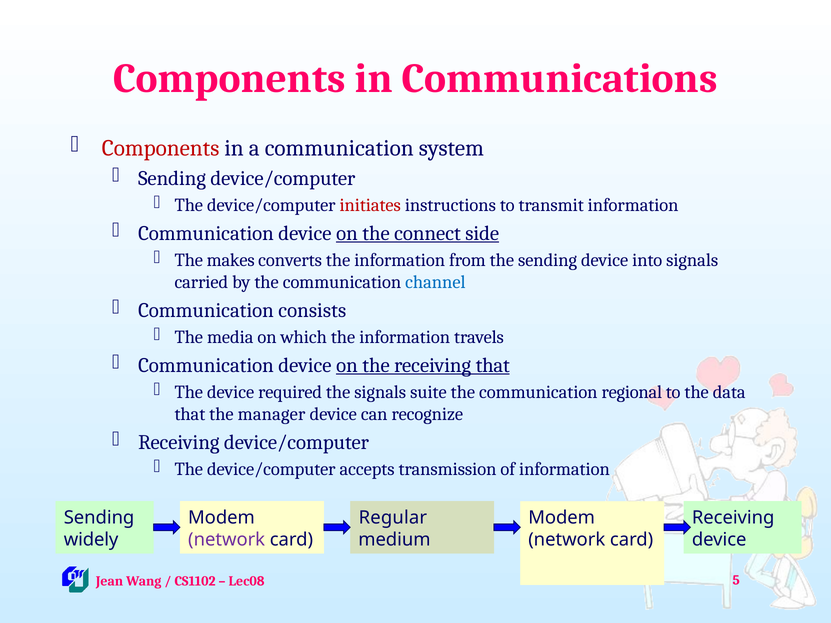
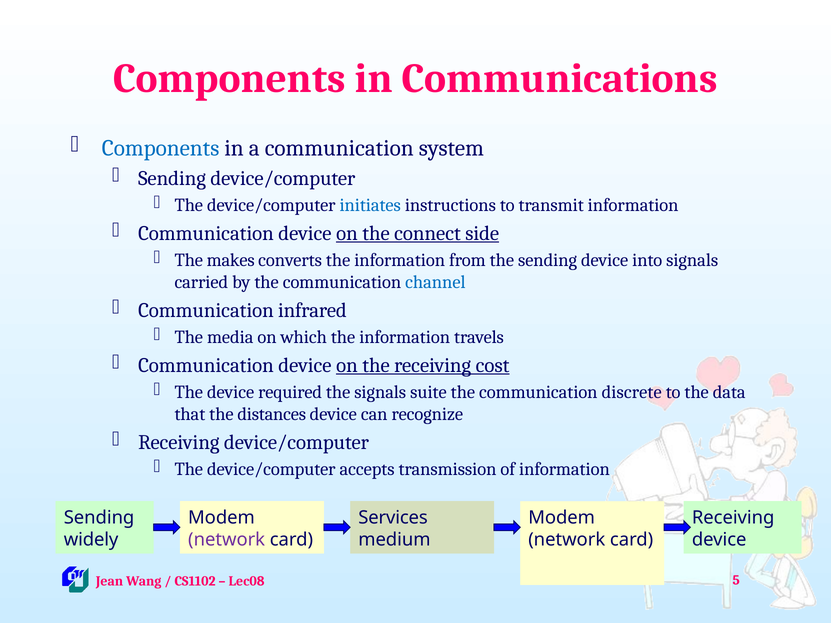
Components at (161, 148) colour: red -> blue
initiates colour: red -> blue
consists: consists -> infrared
receiving that: that -> cost
regional: regional -> discrete
manager: manager -> distances
Regular: Regular -> Services
